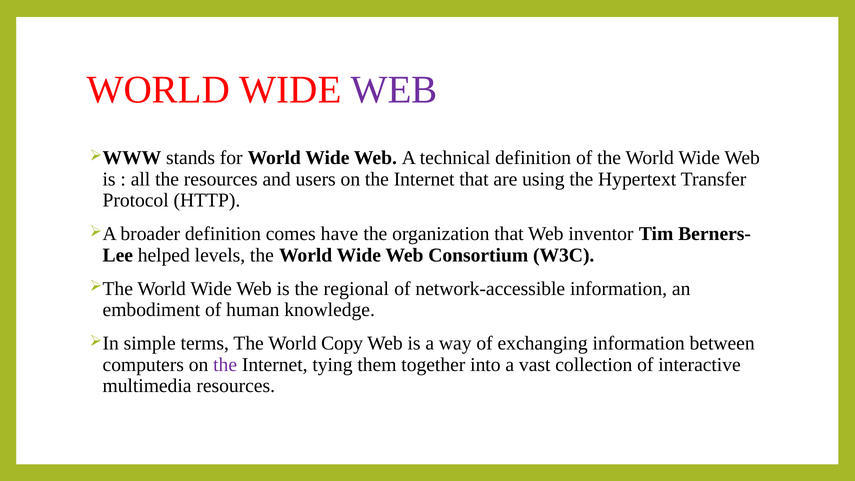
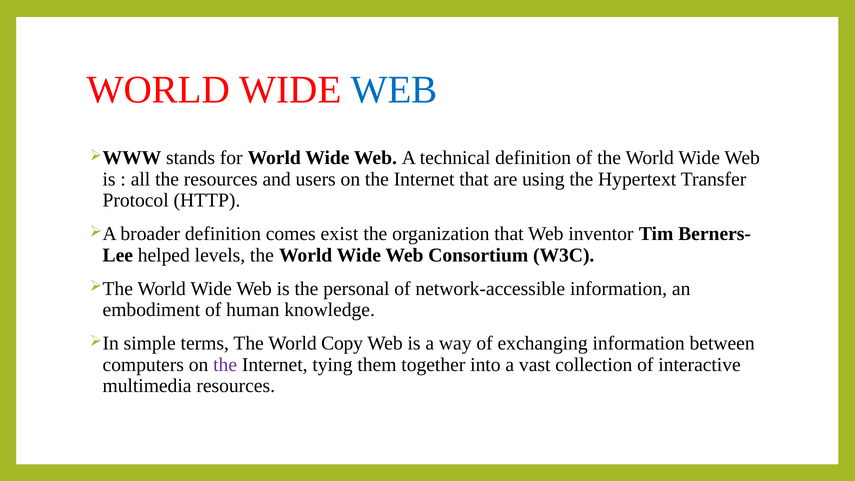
WEB at (394, 90) colour: purple -> blue
have: have -> exist
regional: regional -> personal
